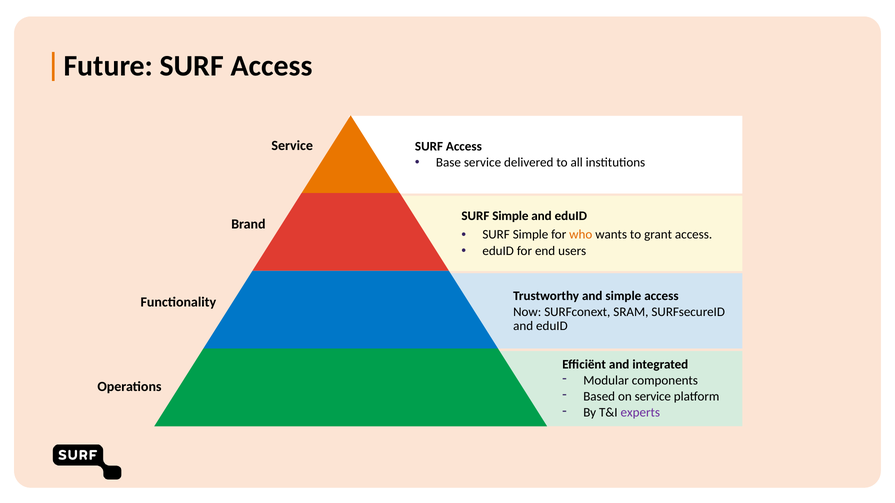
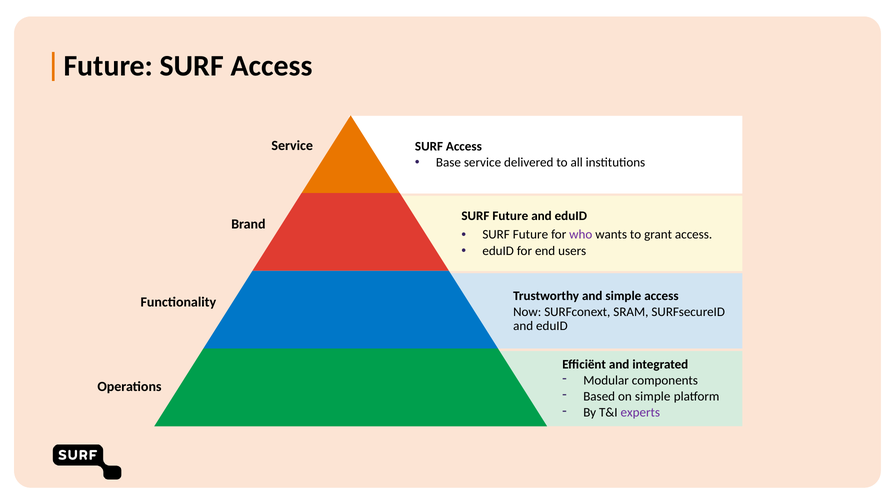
Simple at (510, 216): Simple -> Future
Simple at (531, 235): Simple -> Future
who colour: orange -> purple
on service: service -> simple
